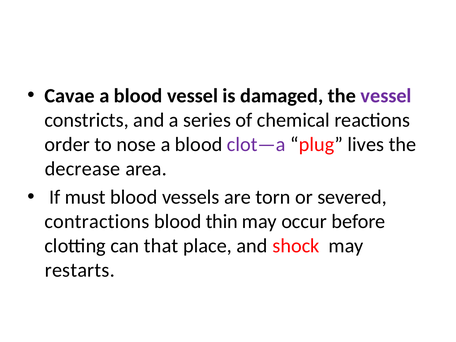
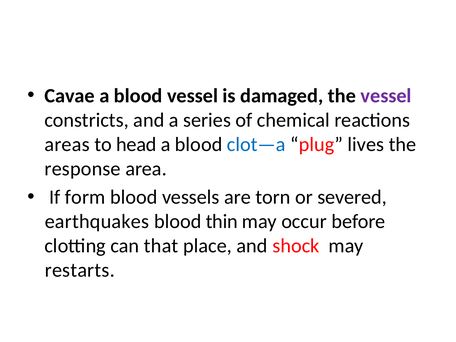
order: order -> areas
nose: nose -> head
clot—a colour: purple -> blue
decrease: decrease -> response
must: must -> form
contractions: contractions -> earthquakes
